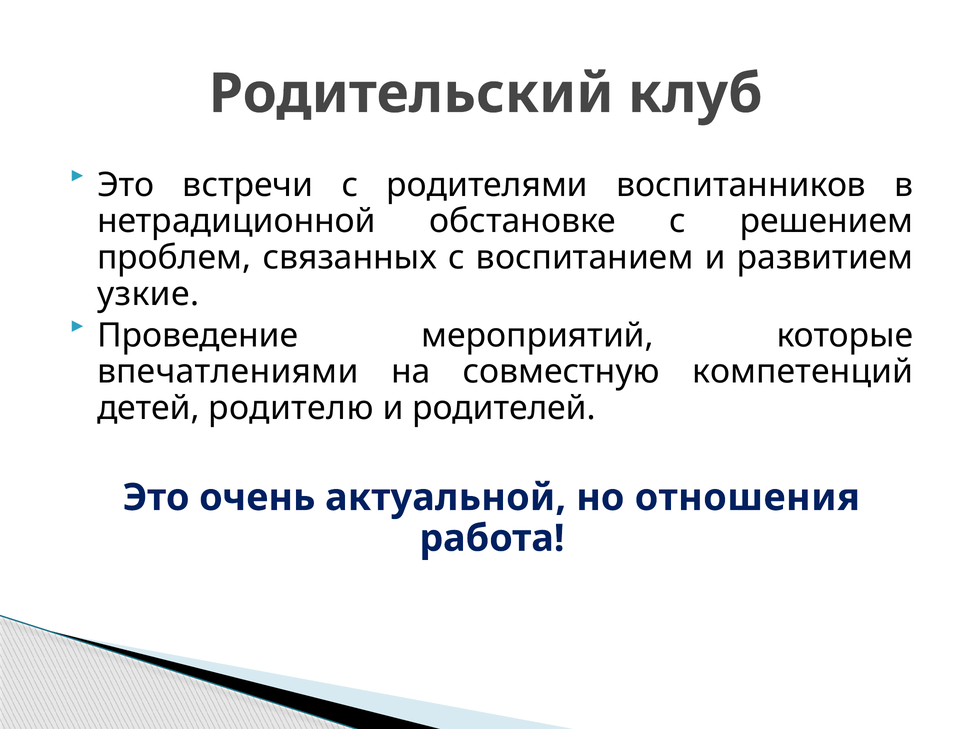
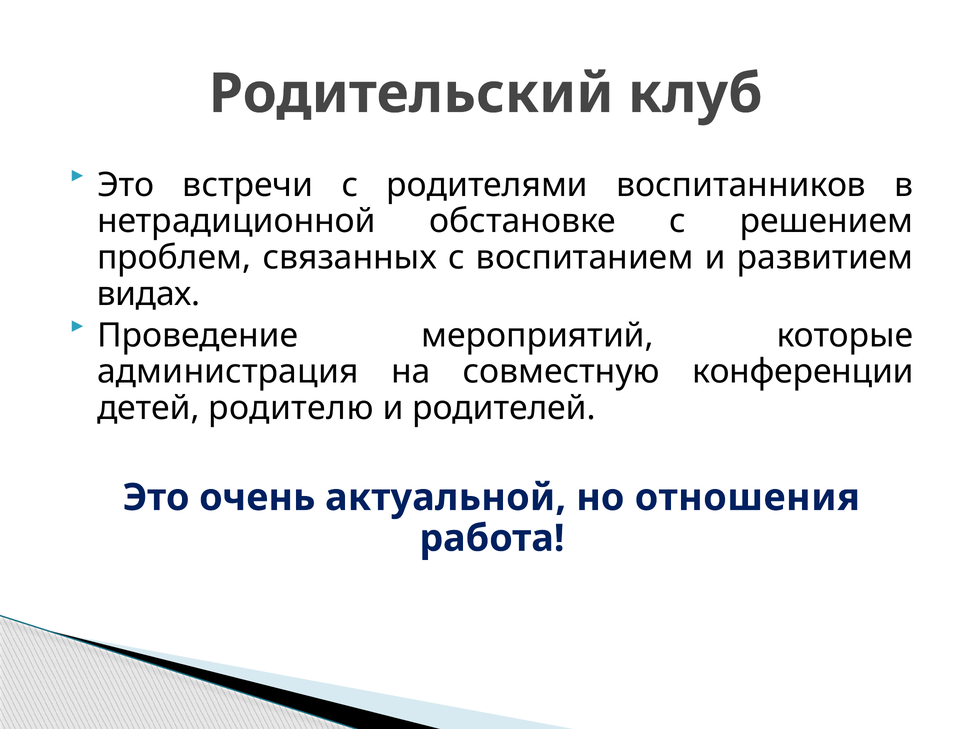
узкие: узкие -> видах
впечатлениями: впечатлениями -> администрация
компетенций: компетенций -> конференции
